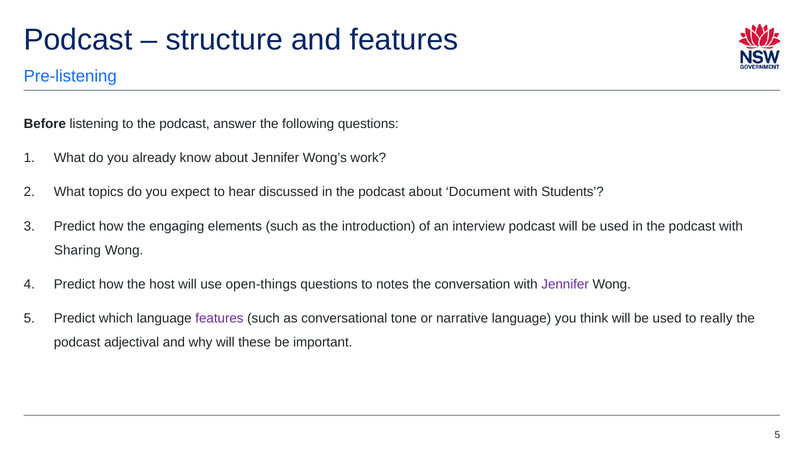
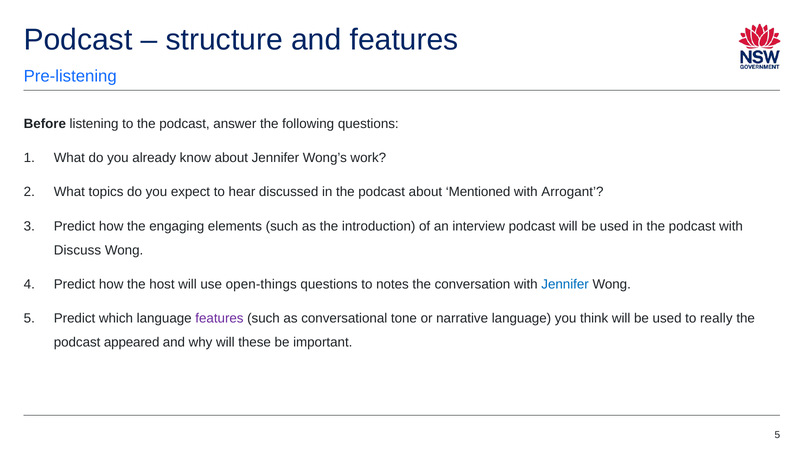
Document: Document -> Mentioned
Students: Students -> Arrogant
Sharing: Sharing -> Discuss
Jennifer at (565, 284) colour: purple -> blue
adjectival: adjectival -> appeared
